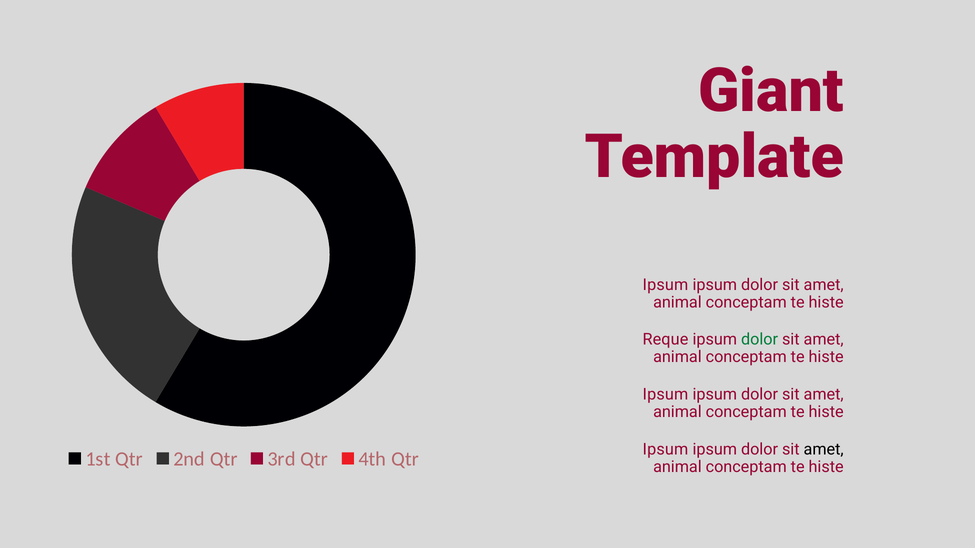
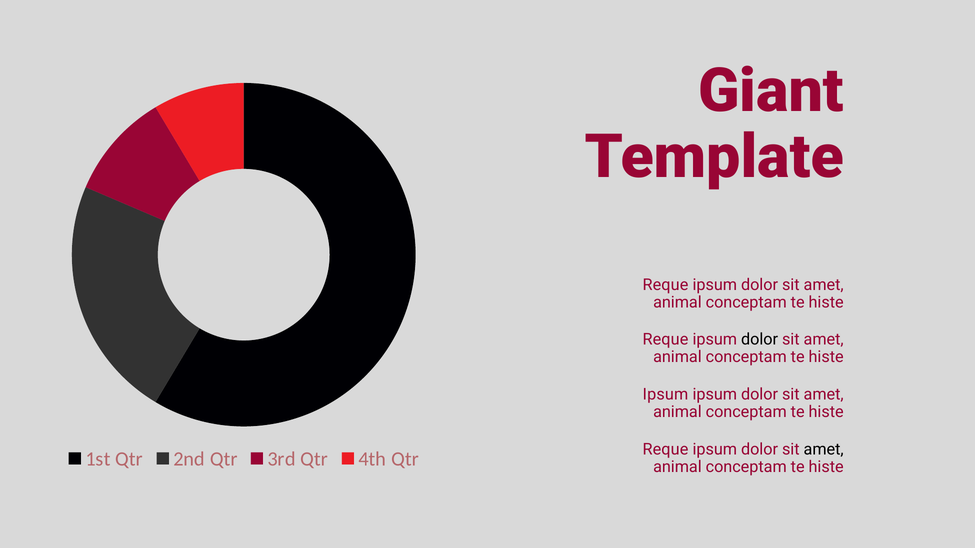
Ipsum at (665, 285): Ipsum -> Reque
dolor at (760, 340) colour: green -> black
Ipsum at (665, 450): Ipsum -> Reque
